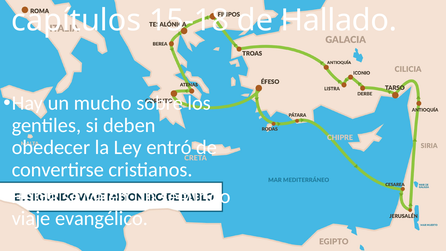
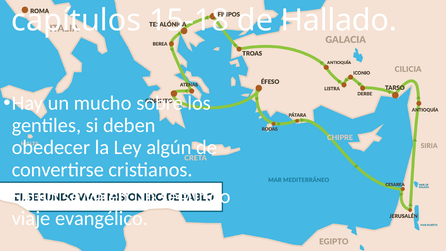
entró: entró -> algún
Había: Había -> Saulo
